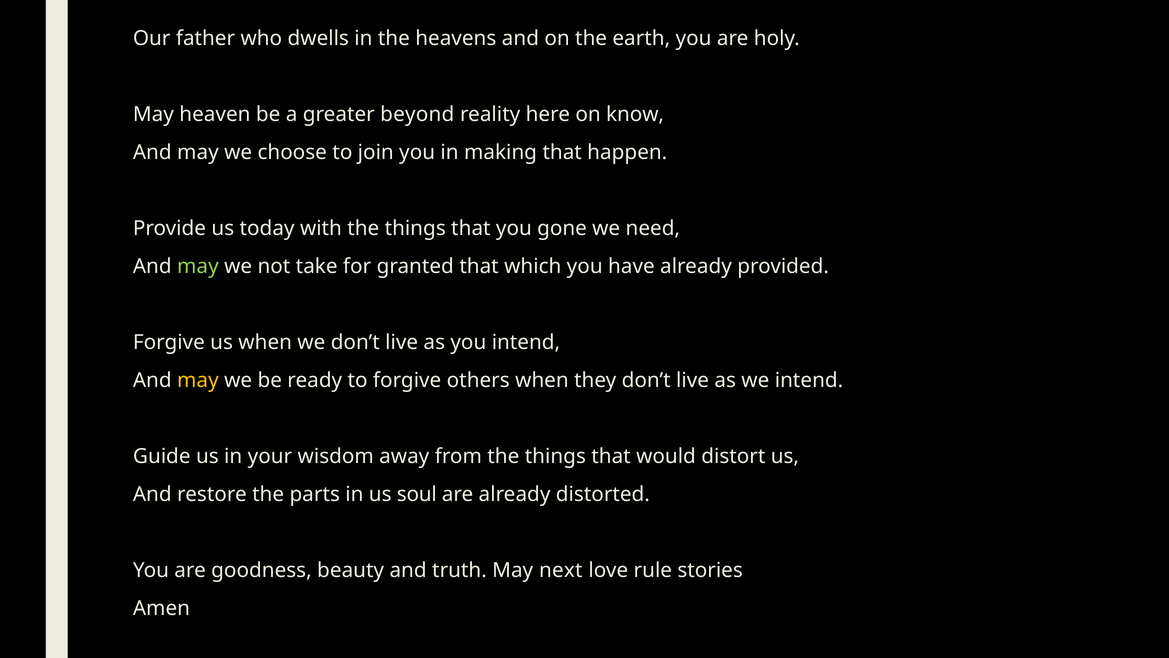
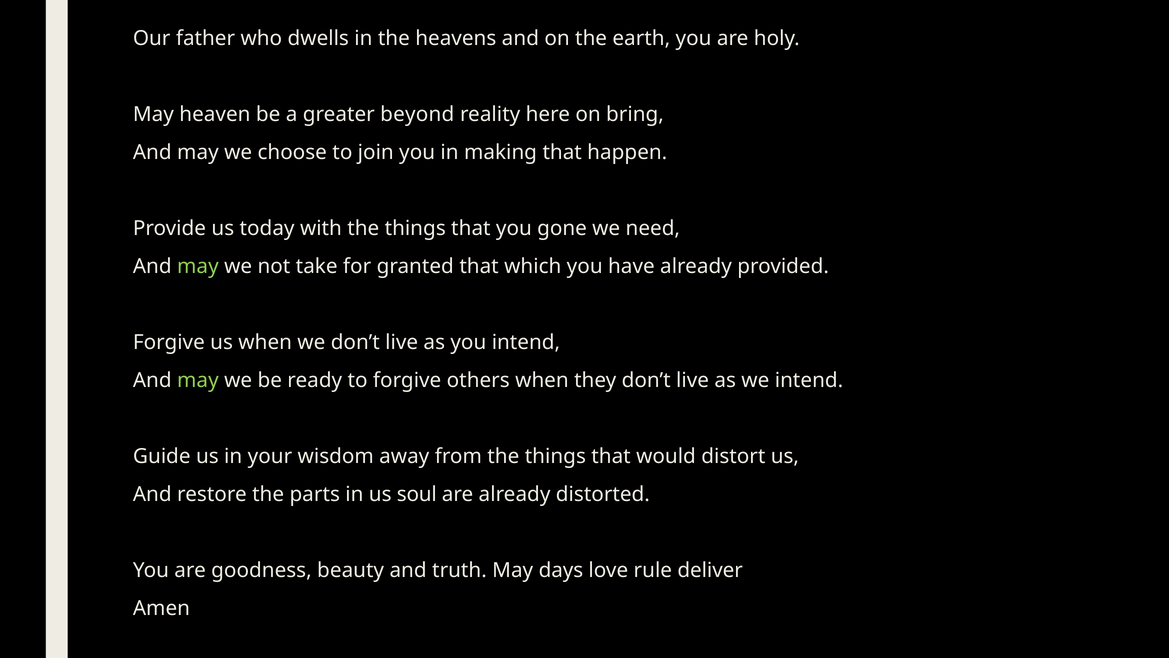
know: know -> bring
may at (198, 380) colour: yellow -> light green
next: next -> days
stories: stories -> deliver
